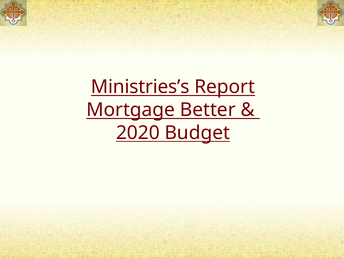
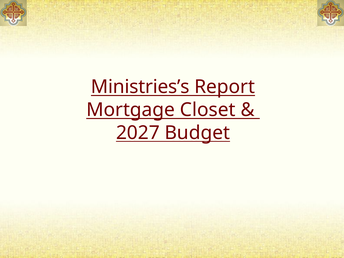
Better: Better -> Closet
2020: 2020 -> 2027
